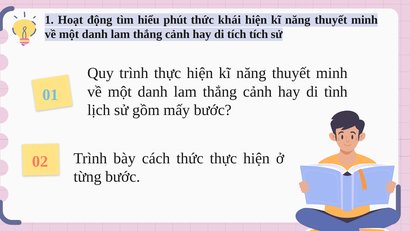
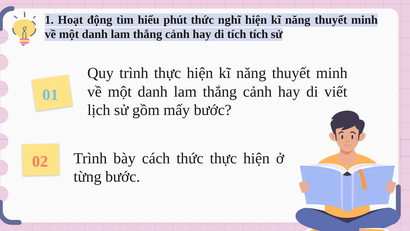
khái: khái -> nghĩ
tình: tình -> viết
